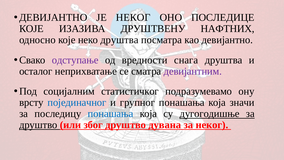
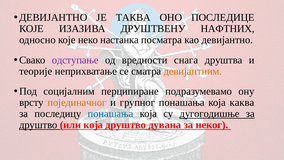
ЈЕ НЕКОГ: НЕКОГ -> ТАКВА
неко друштва: друштва -> настанка
осталог: осталог -> теорије
девијантним colour: purple -> orange
статистичког: статистичког -> перципиране
појединачног colour: blue -> orange
значи: значи -> каква
или због: због -> која
